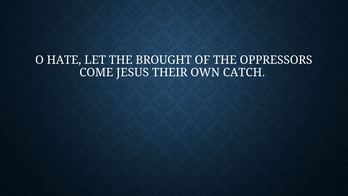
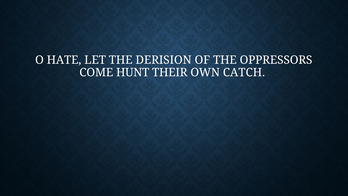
BROUGHT: BROUGHT -> DERISION
JESUS: JESUS -> HUNT
